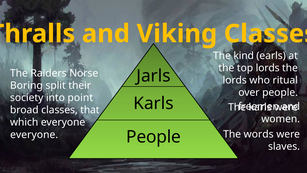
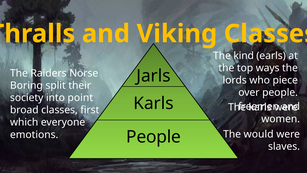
top lords: lords -> ways
ritual: ritual -> piece
that: that -> first
words: words -> would
everyone at (34, 134): everyone -> emotions
